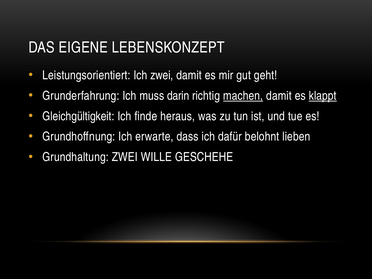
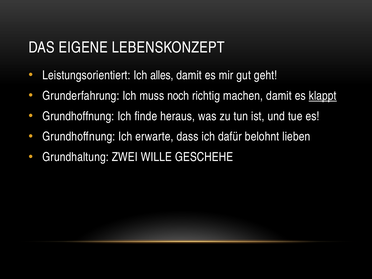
Ich zwei: zwei -> alles
darin: darin -> noch
machen underline: present -> none
Gleichgültigkeit at (78, 116): Gleichgültigkeit -> Grundhoffnung
